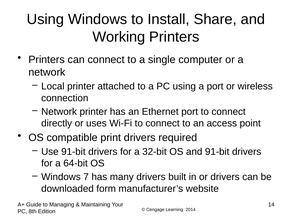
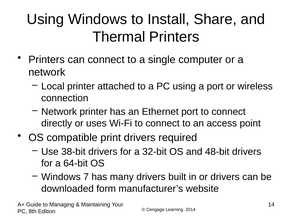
Working: Working -> Thermal
Use 91-bit: 91-bit -> 38-bit
and 91-bit: 91-bit -> 48-bit
